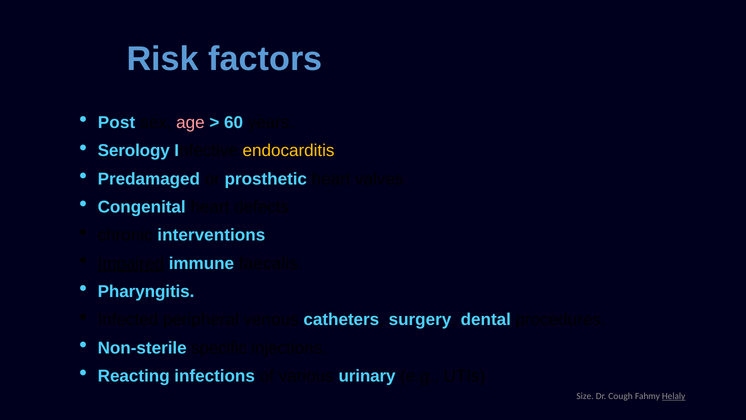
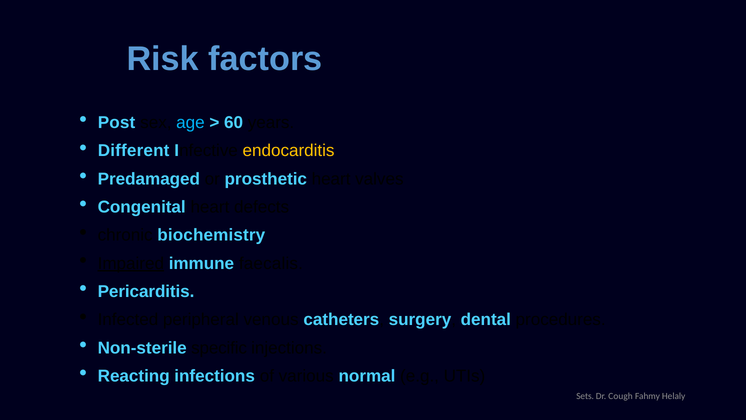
age colour: pink -> light blue
Serology: Serology -> Different
interventions: interventions -> biochemistry
Pharyngitis: Pharyngitis -> Pericarditis
urinary: urinary -> normal
Size: Size -> Sets
Helaly underline: present -> none
